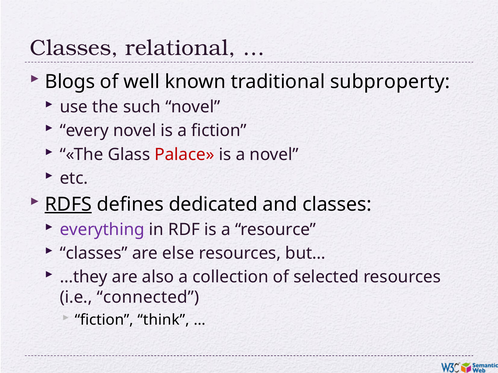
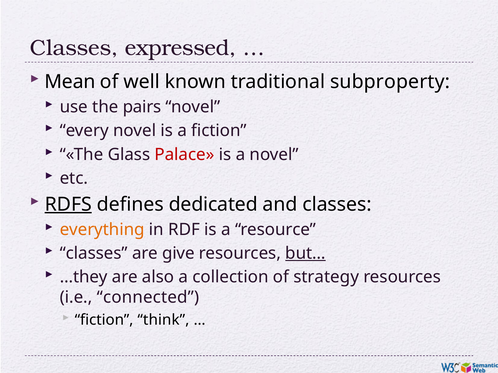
relational: relational -> expressed
Blogs: Blogs -> Mean
such: such -> pairs
everything colour: purple -> orange
else: else -> give
but… underline: none -> present
selected: selected -> strategy
